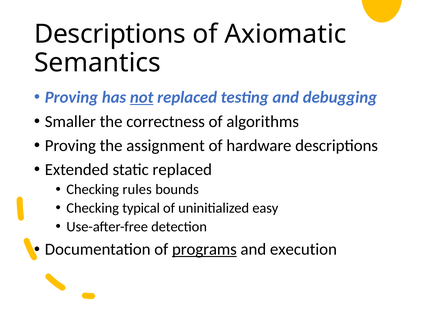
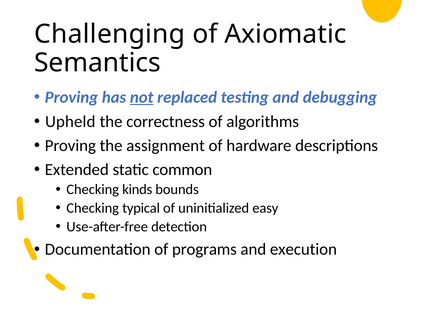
Descriptions at (110, 34): Descriptions -> Challenging
Smaller: Smaller -> Upheld
static replaced: replaced -> common
rules: rules -> kinds
programs underline: present -> none
